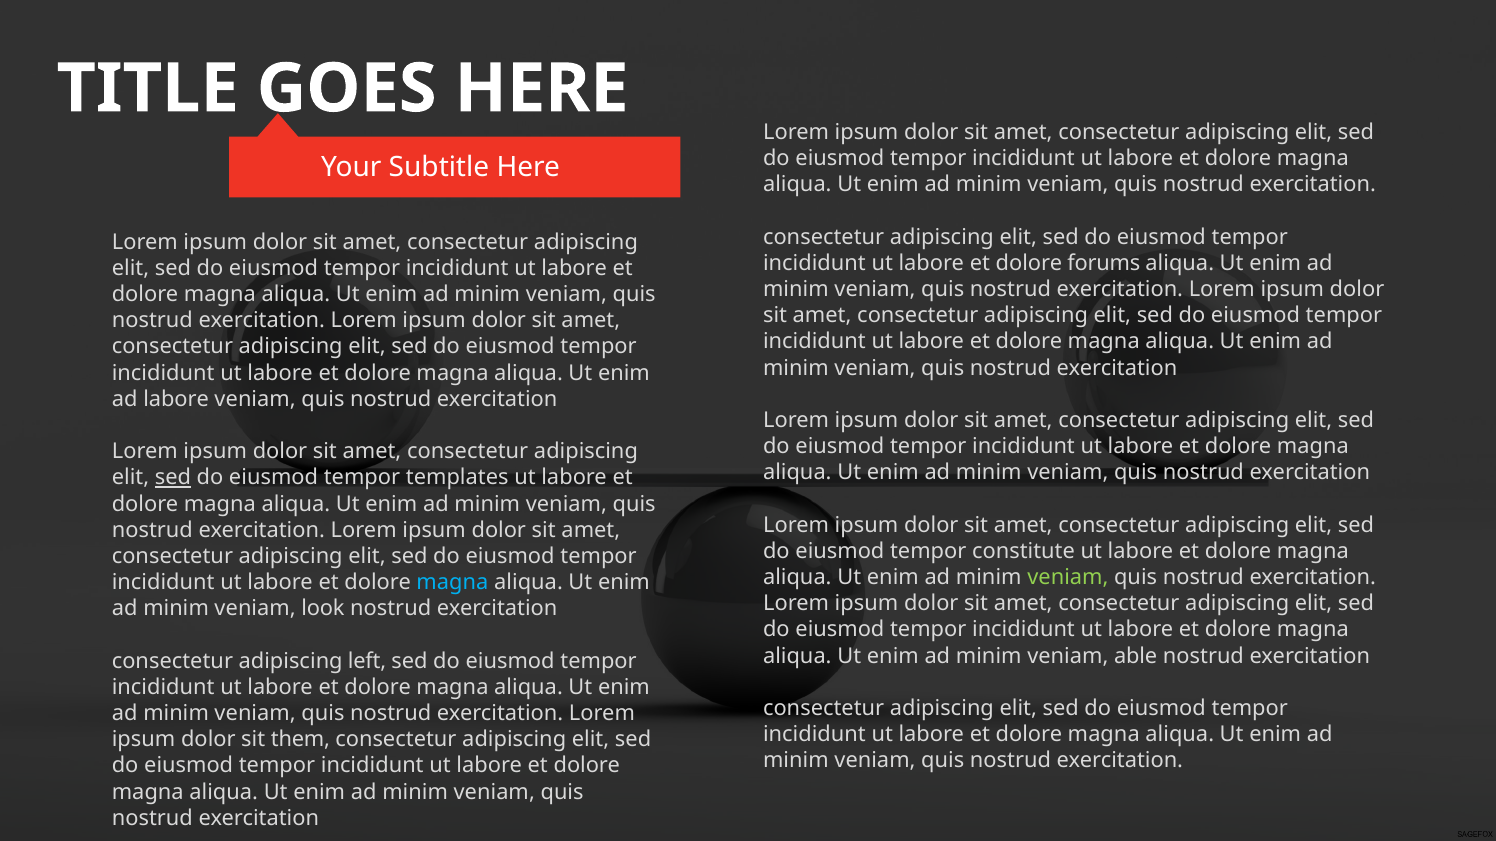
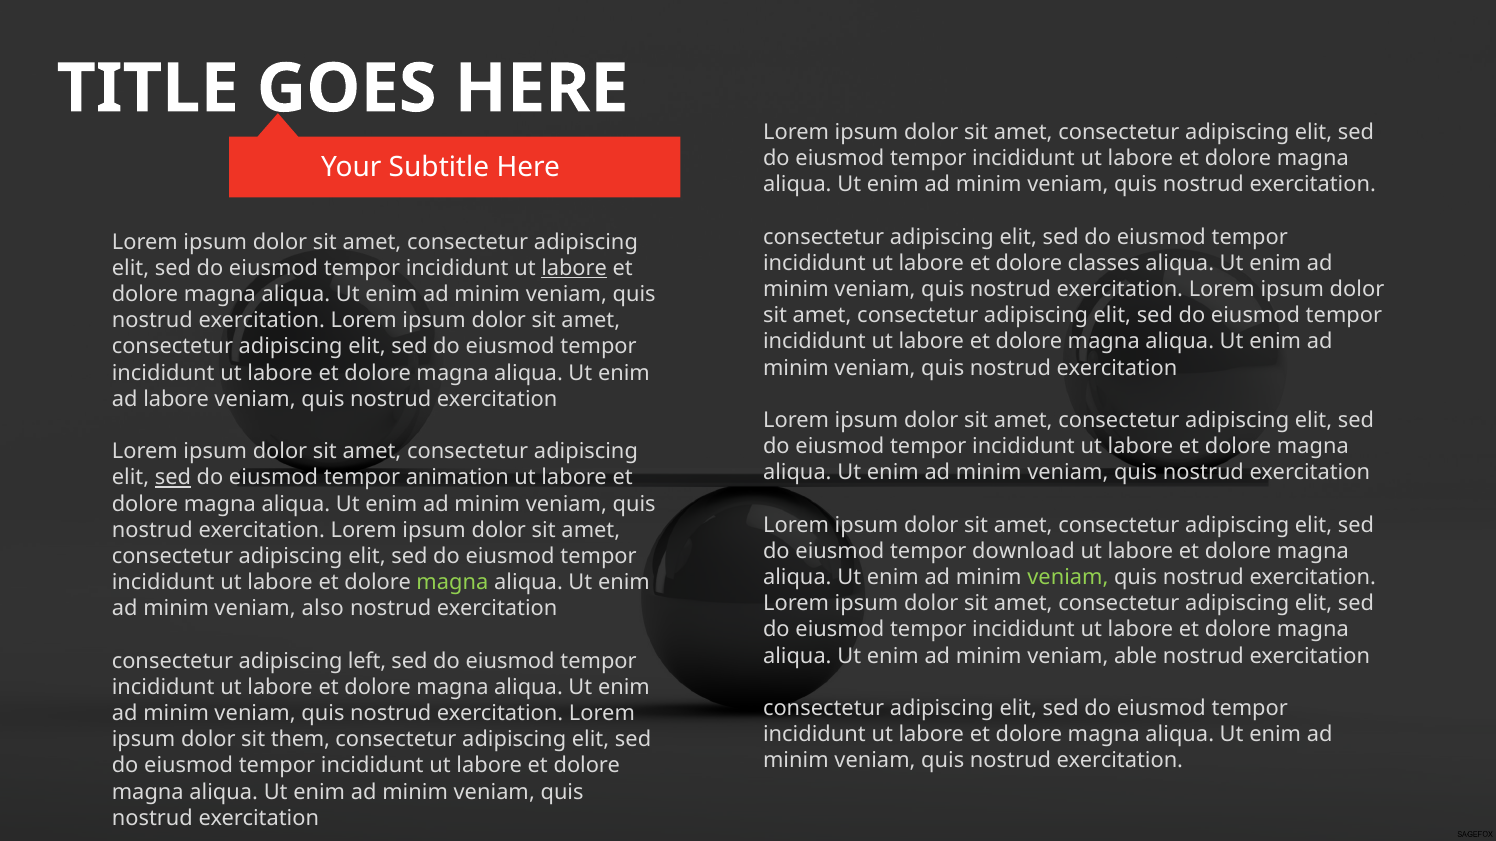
forums: forums -> classes
labore at (574, 268) underline: none -> present
templates: templates -> animation
constitute: constitute -> download
magna at (452, 583) colour: light blue -> light green
look: look -> also
